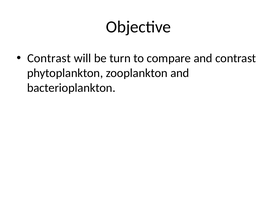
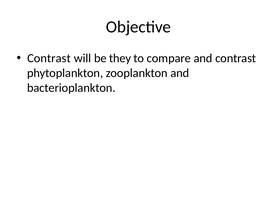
turn: turn -> they
